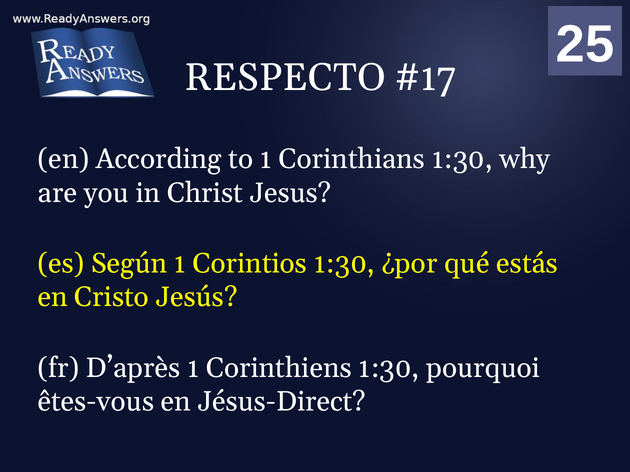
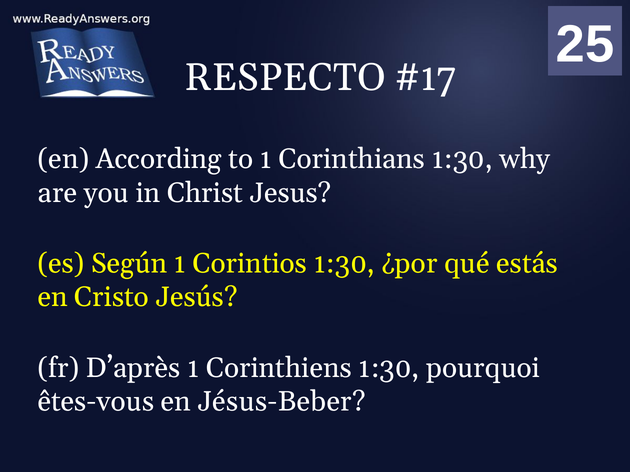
Jésus-Direct: Jésus-Direct -> Jésus-Beber
